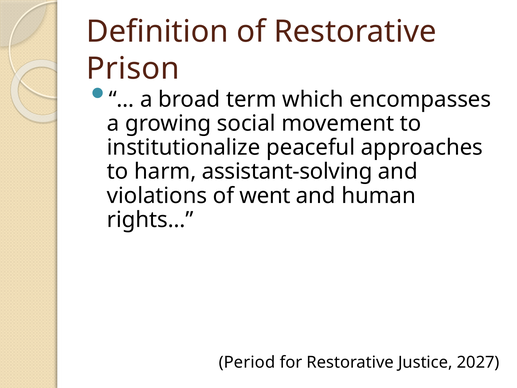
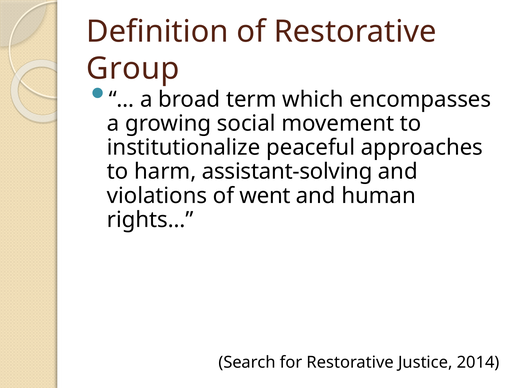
Prison: Prison -> Group
Period: Period -> Search
2027: 2027 -> 2014
